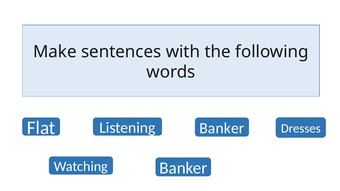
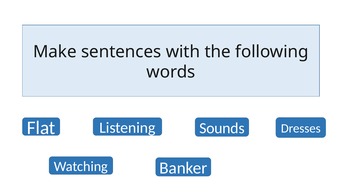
Listening Banker: Banker -> Sounds
